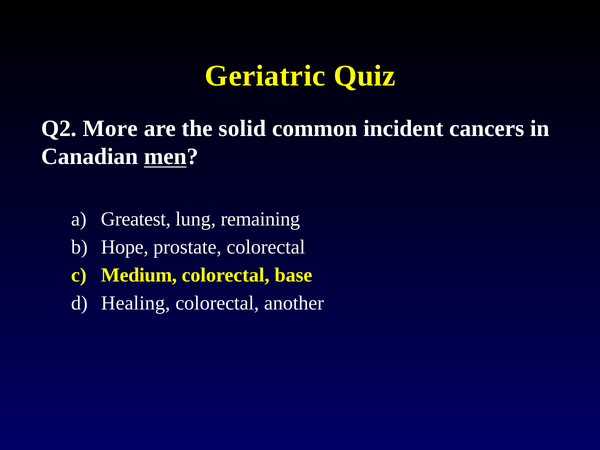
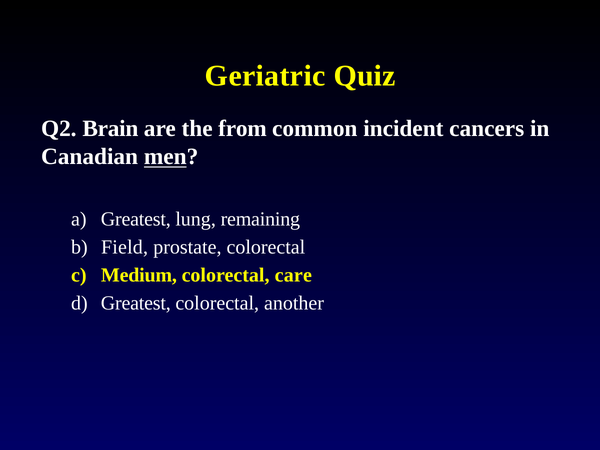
More: More -> Brain
solid: solid -> from
Hope: Hope -> Field
base: base -> care
Healing at (136, 303): Healing -> Greatest
